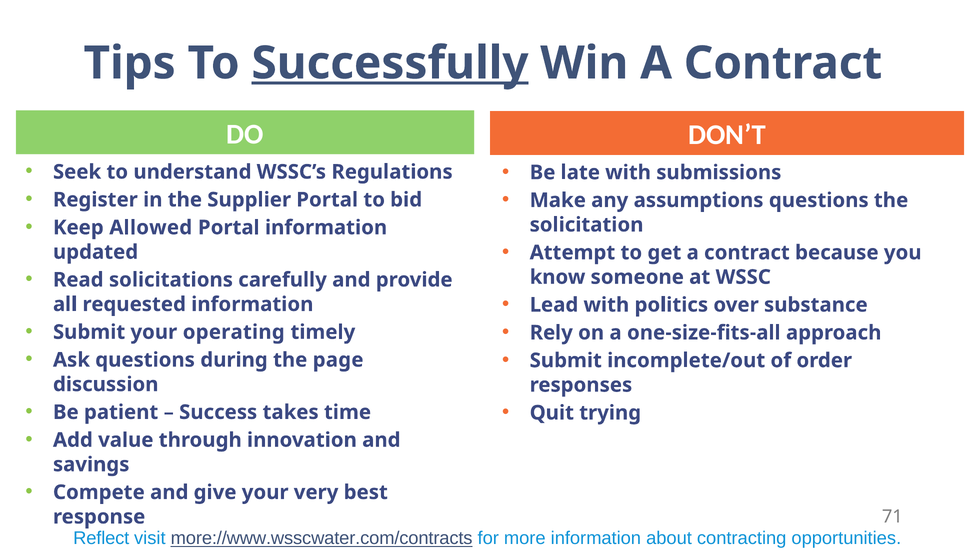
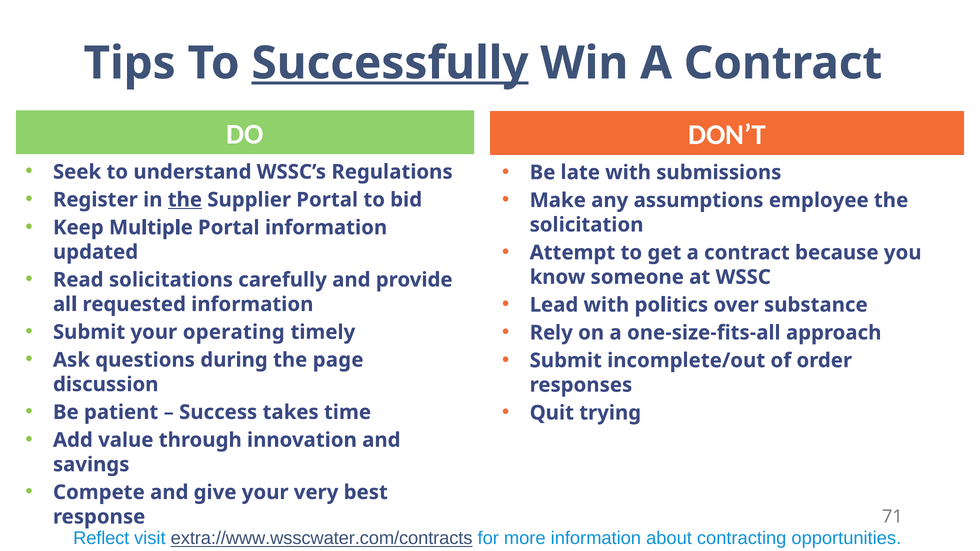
the at (185, 200) underline: none -> present
assumptions questions: questions -> employee
Allowed: Allowed -> Multiple
more://www.wsscwater.com/contracts: more://www.wsscwater.com/contracts -> extra://www.wsscwater.com/contracts
